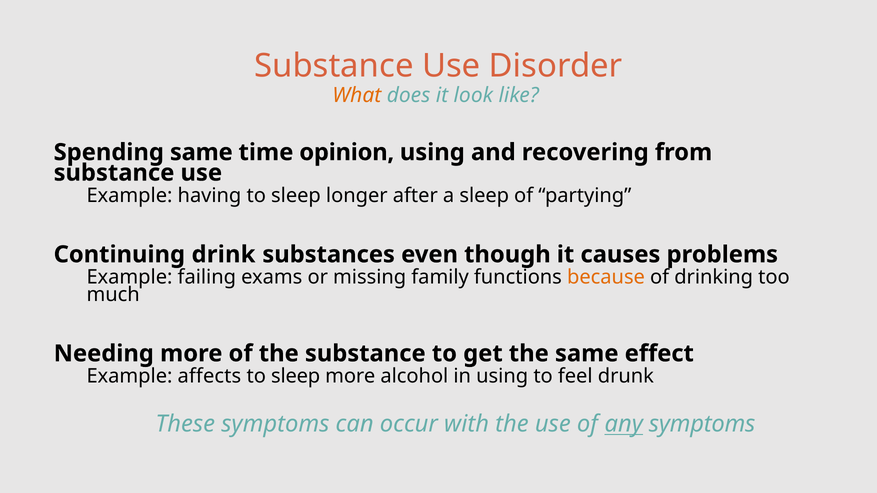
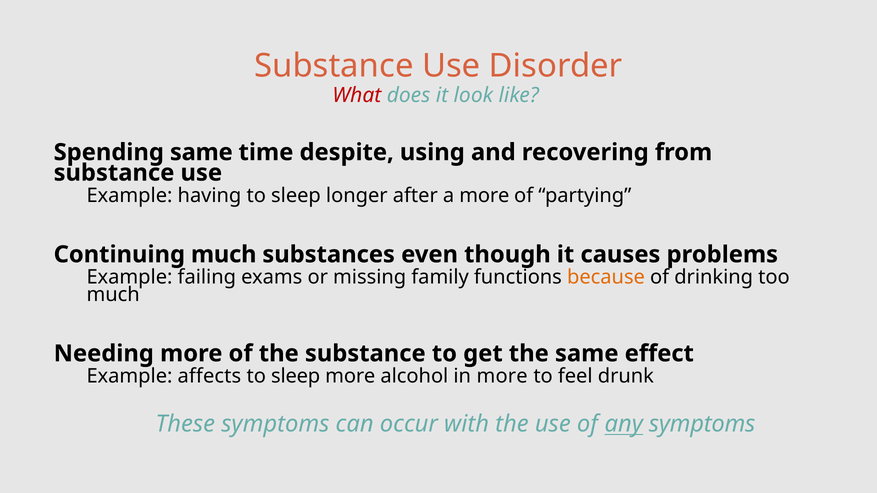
What colour: orange -> red
opinion: opinion -> despite
a sleep: sleep -> more
Continuing drink: drink -> much
in using: using -> more
